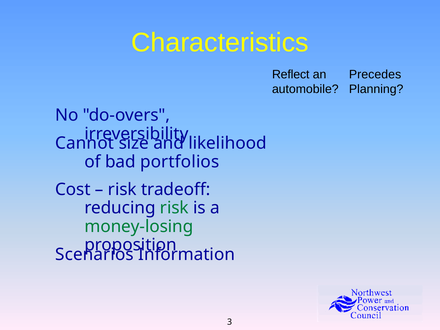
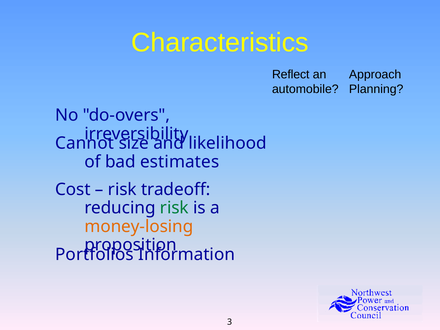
Precedes: Precedes -> Approach
portfolios: portfolios -> estimates
money-losing colour: green -> orange
Scenarios: Scenarios -> Portfolios
